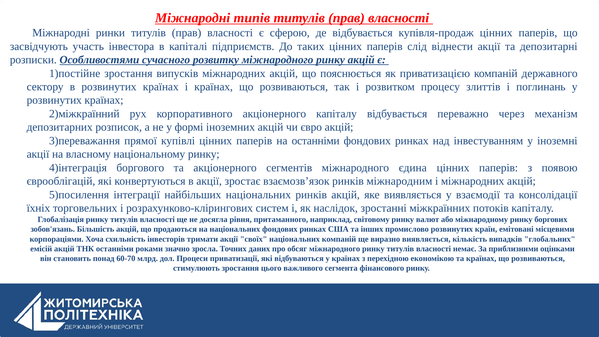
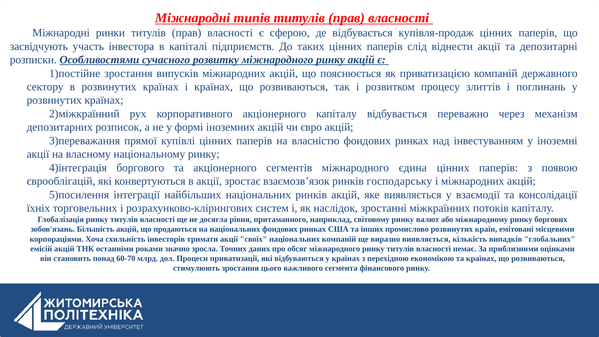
на останніми: останніми -> власністю
міжнародним: міжнародним -> господарську
